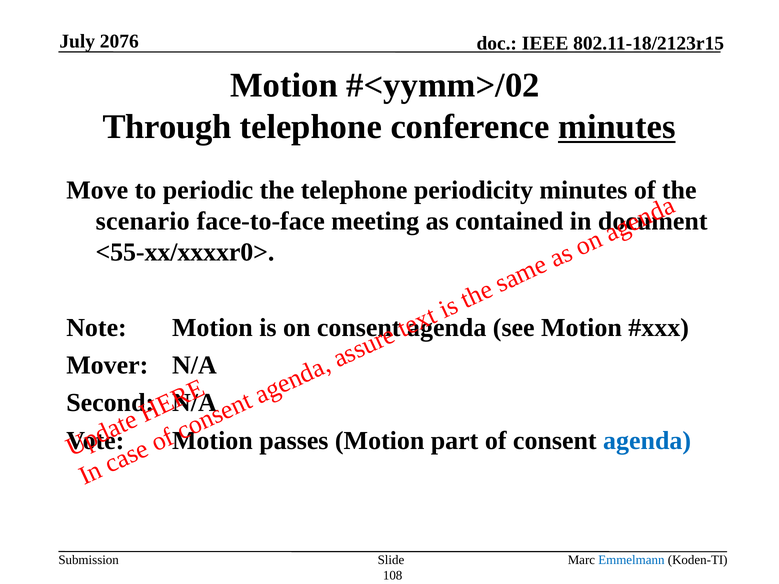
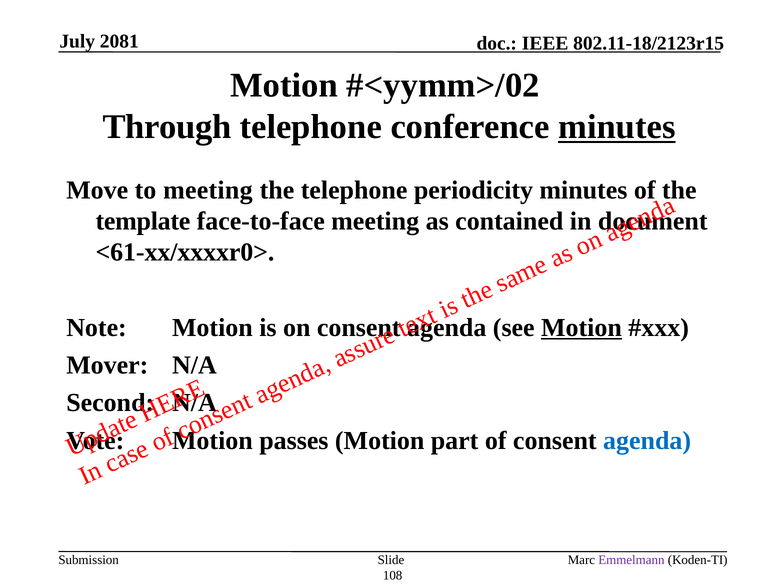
2076: 2076 -> 2081
to periodic: periodic -> meeting
scenario: scenario -> template
<55-xx/xxxxr0>: <55-xx/xxxxr0> -> <61-xx/xxxxr0>
Motion at (581, 328) underline: none -> present
Emmelmann colour: blue -> purple
